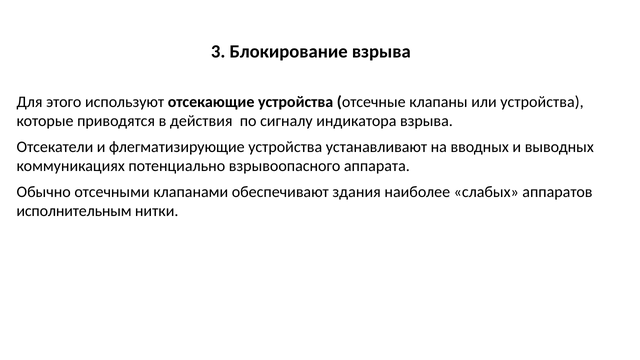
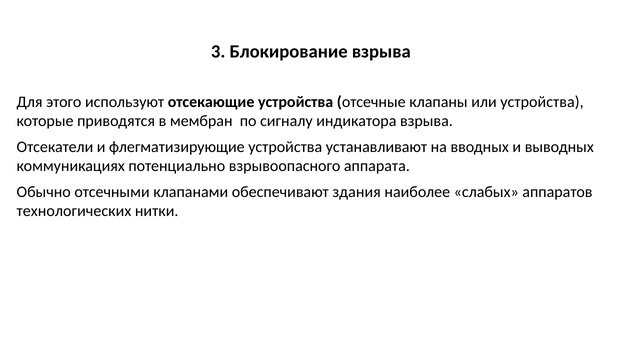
действия: действия -> мембран
исполнительным: исполнительным -> технологических
